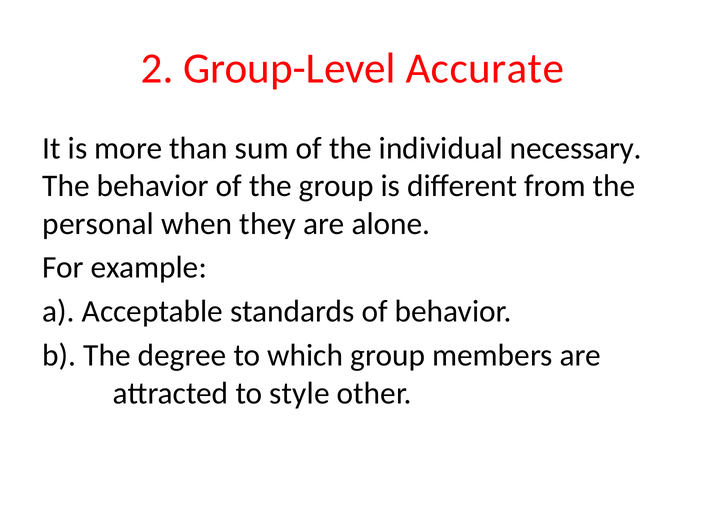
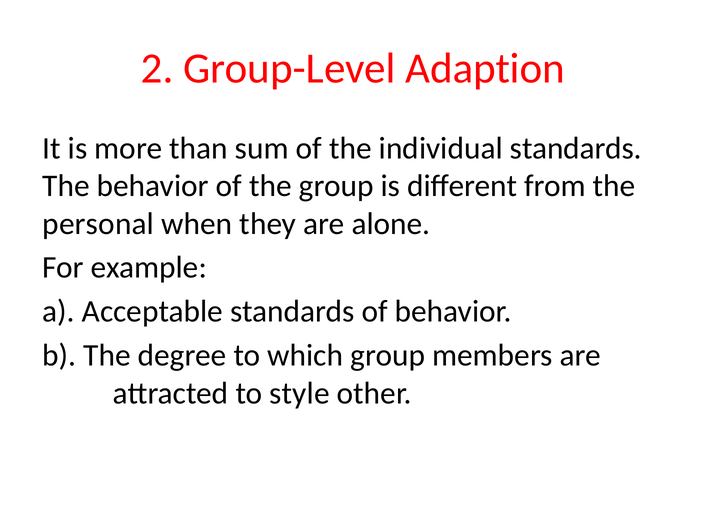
Accurate: Accurate -> Adaption
individual necessary: necessary -> standards
